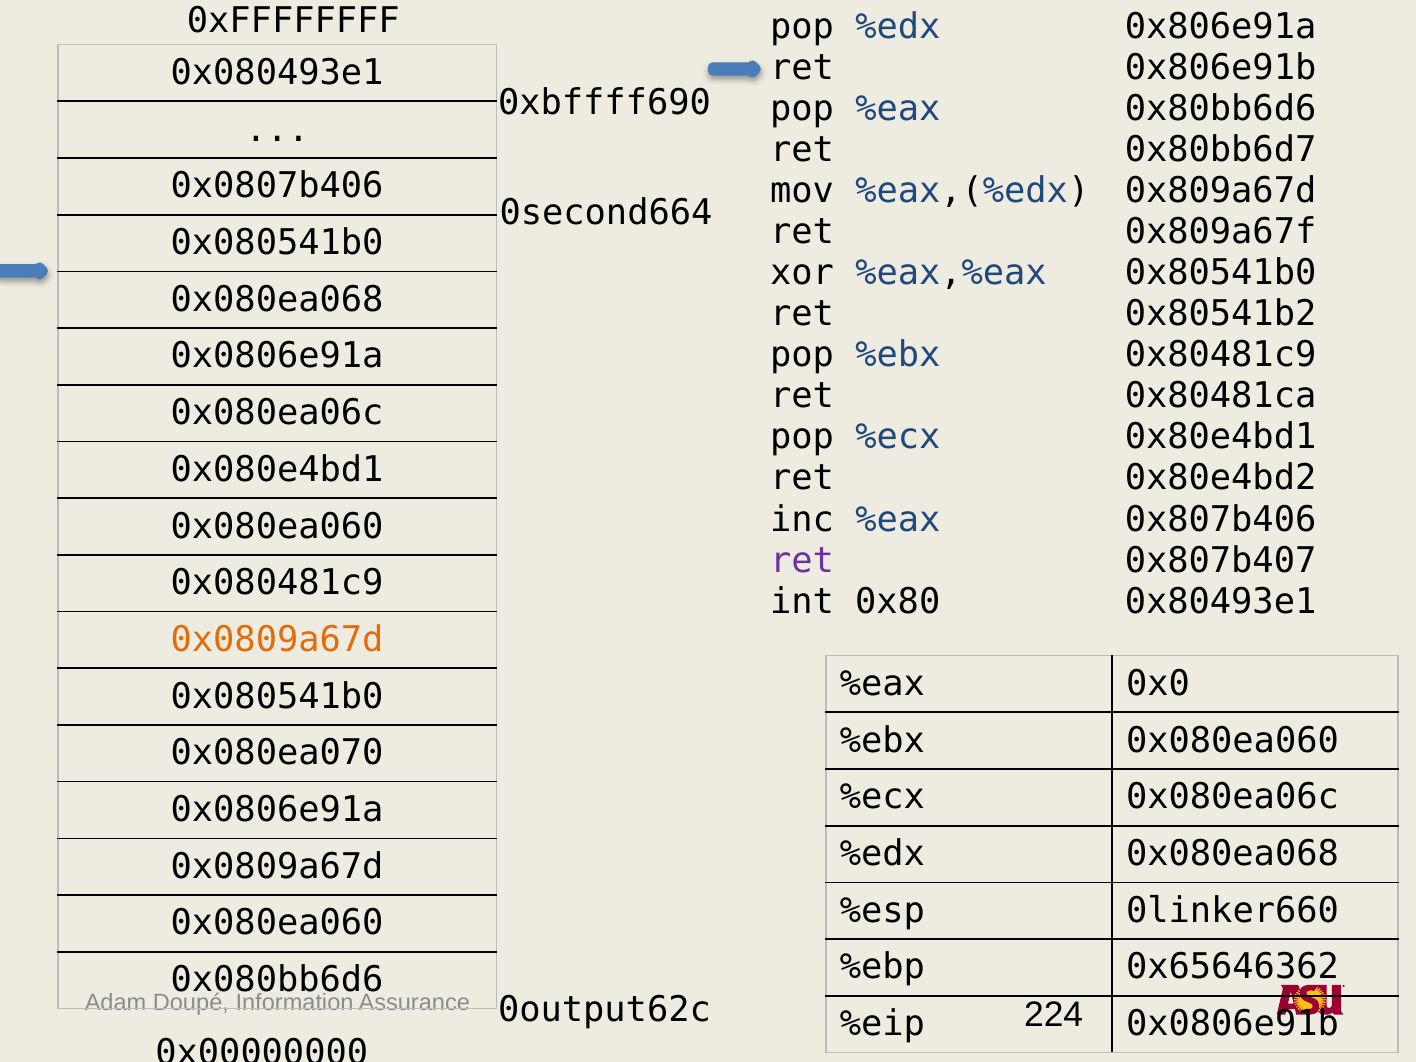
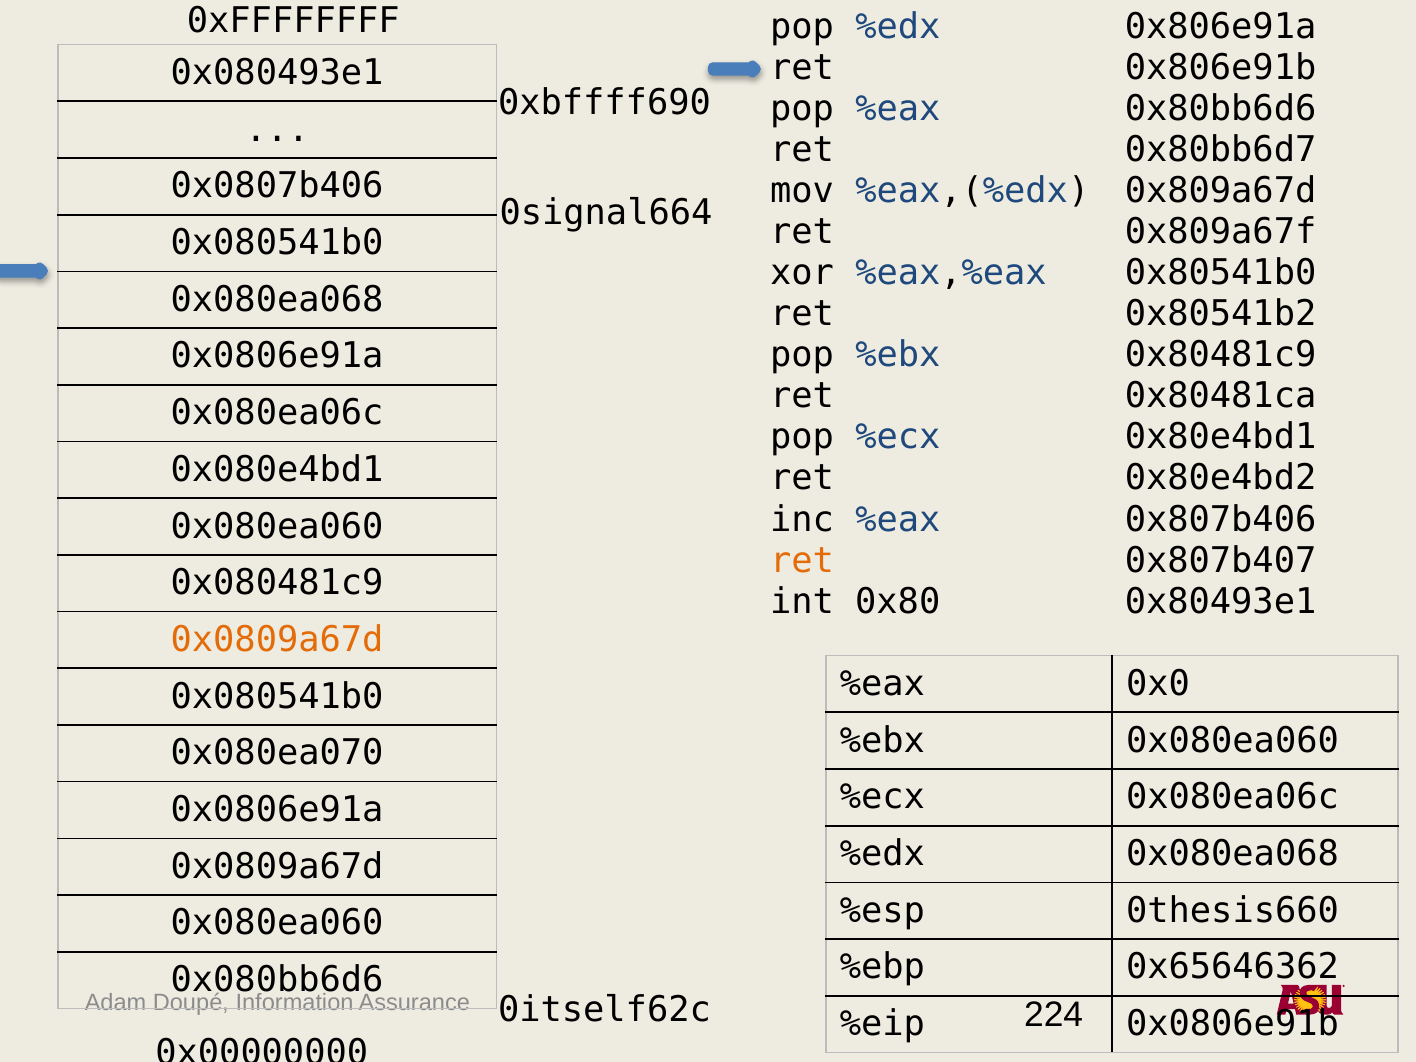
0second664: 0second664 -> 0signal664
ret at (802, 560) colour: purple -> orange
0linker660: 0linker660 -> 0thesis660
0output62c: 0output62c -> 0itself62c
